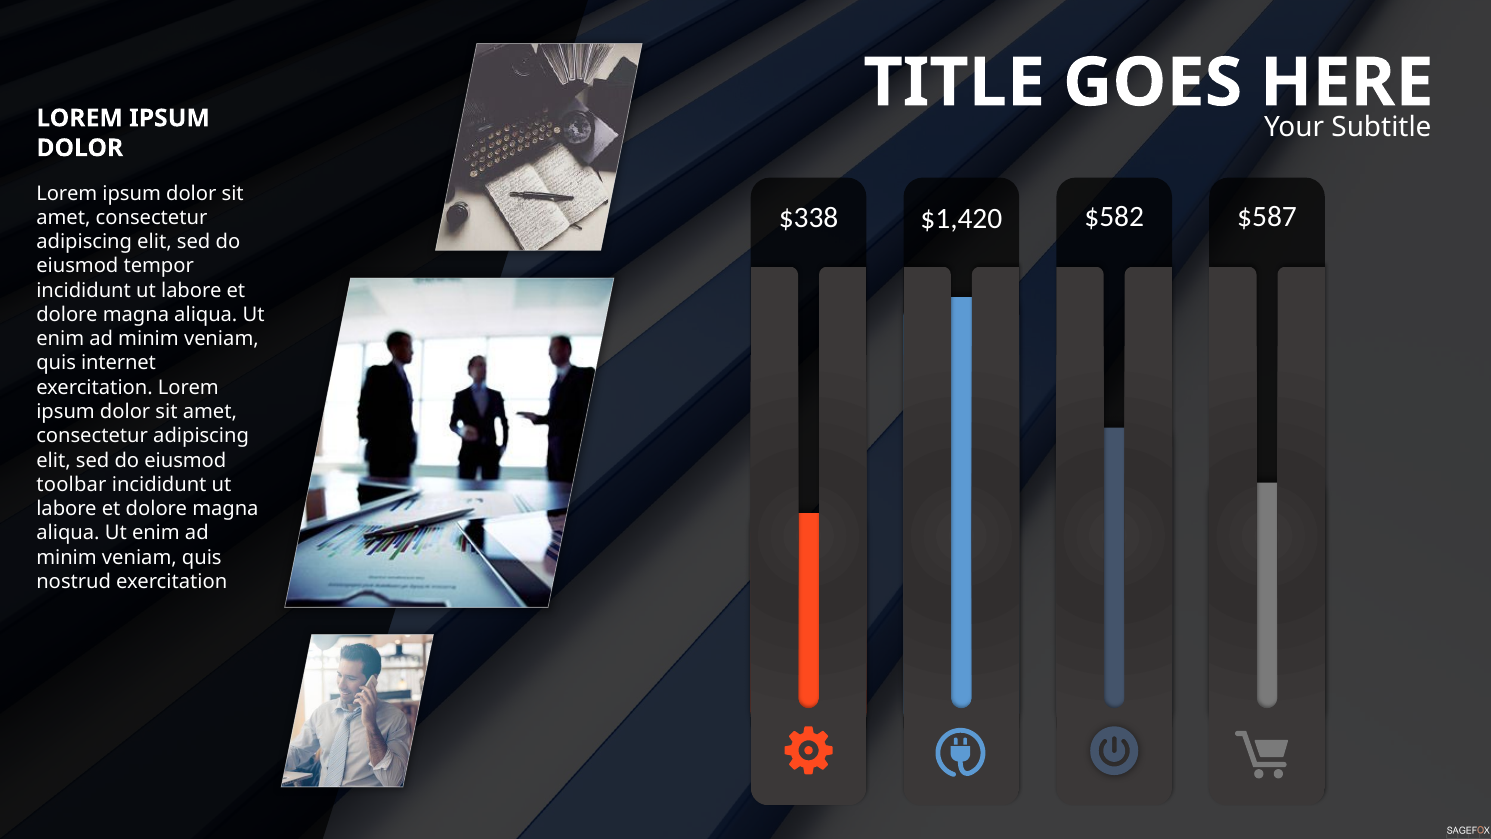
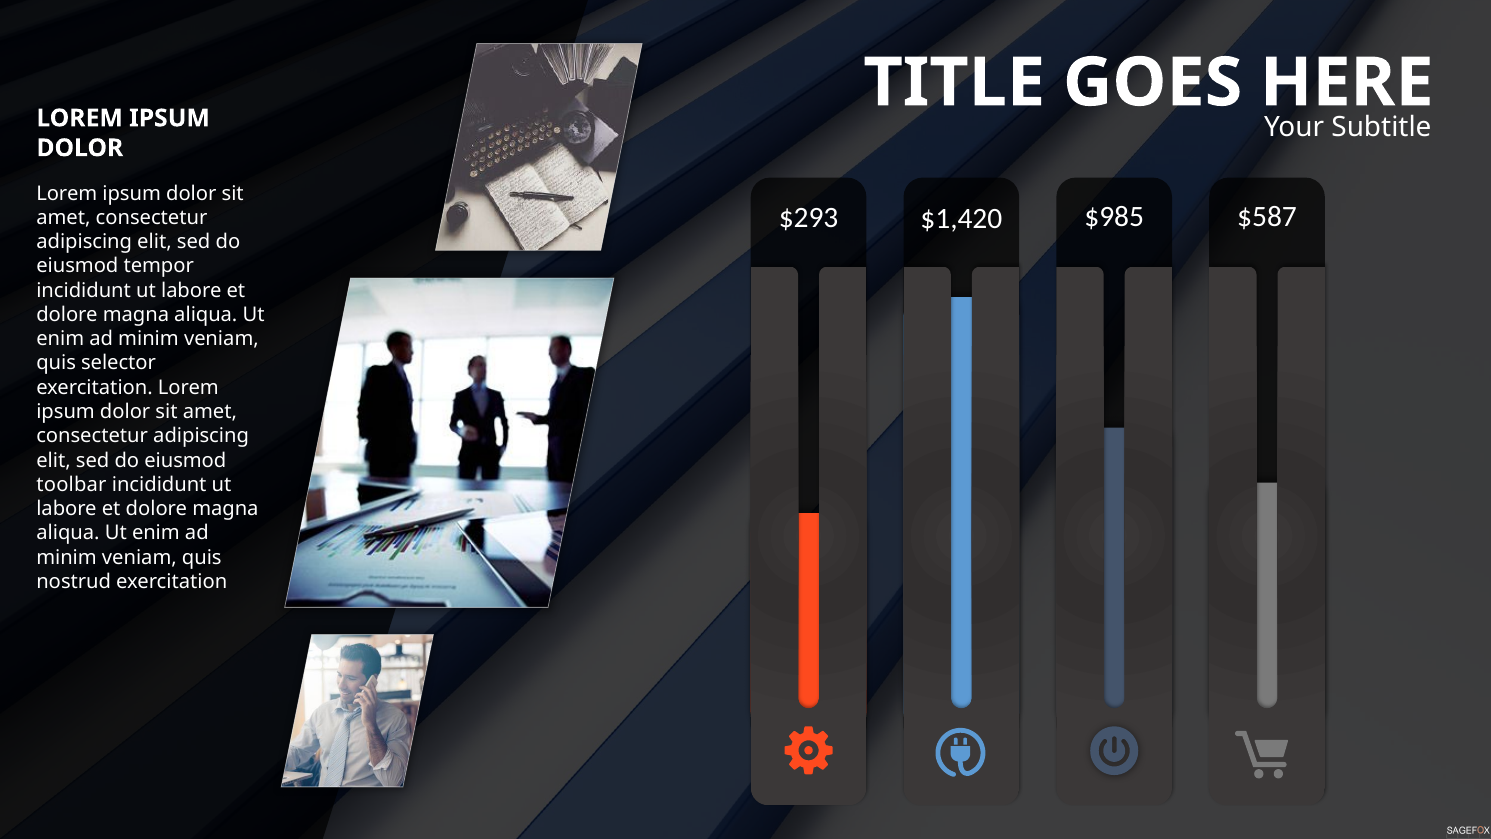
$338: $338 -> $293
$582: $582 -> $985
internet: internet -> selector
